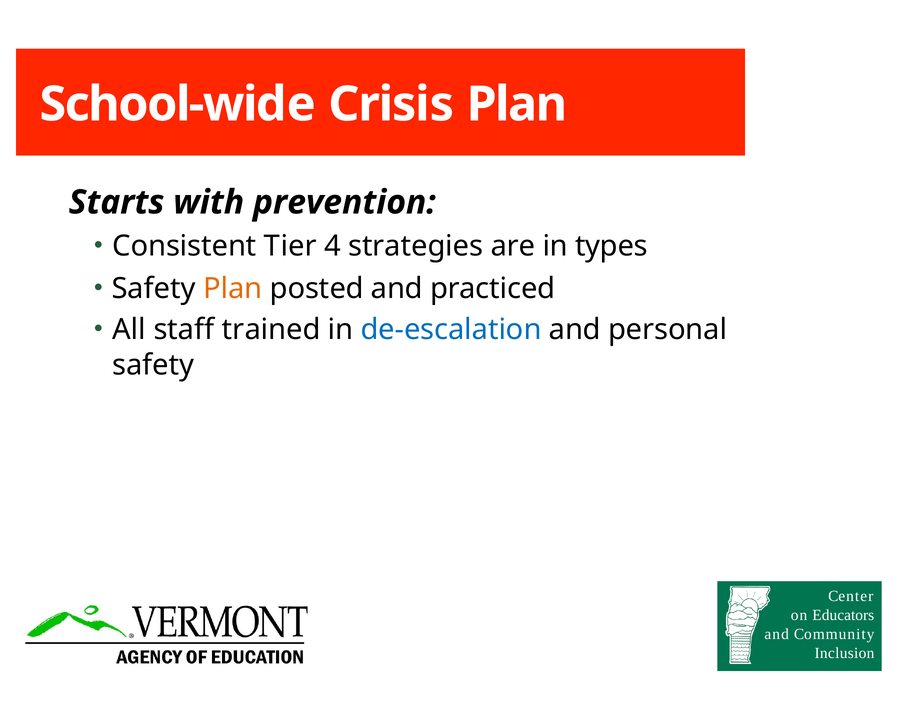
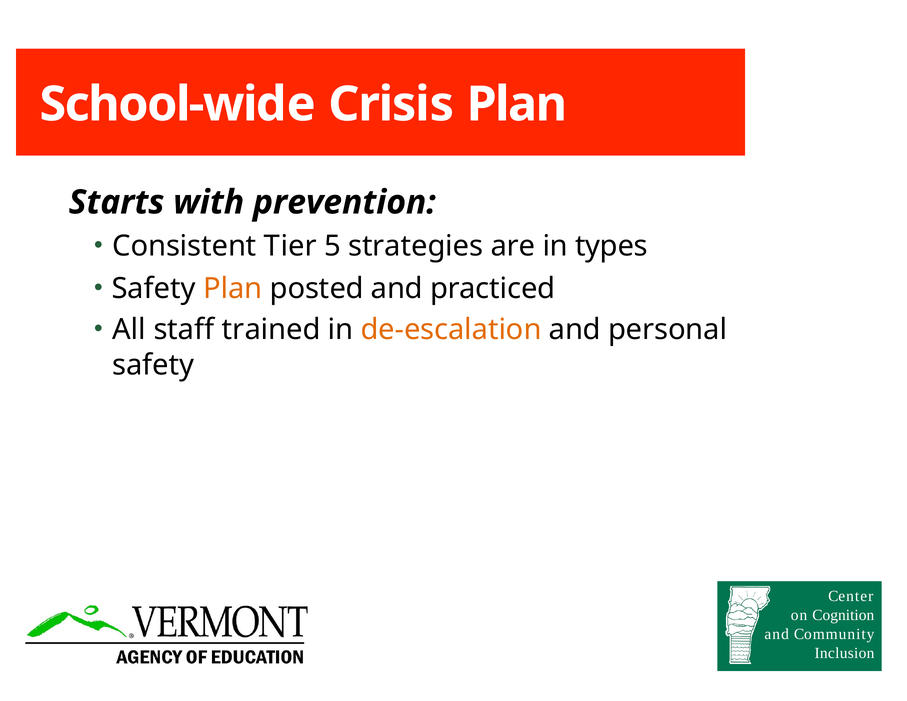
4: 4 -> 5
de-escalation colour: blue -> orange
Educators: Educators -> Cognition
